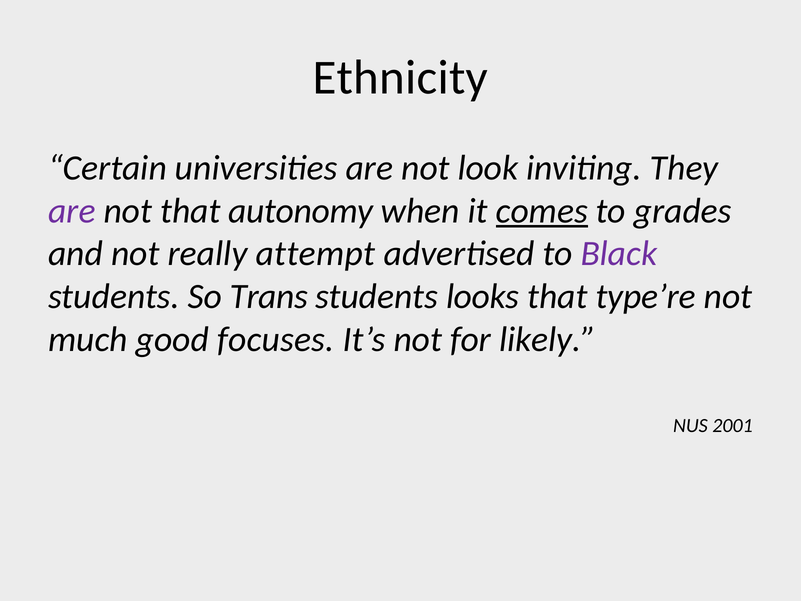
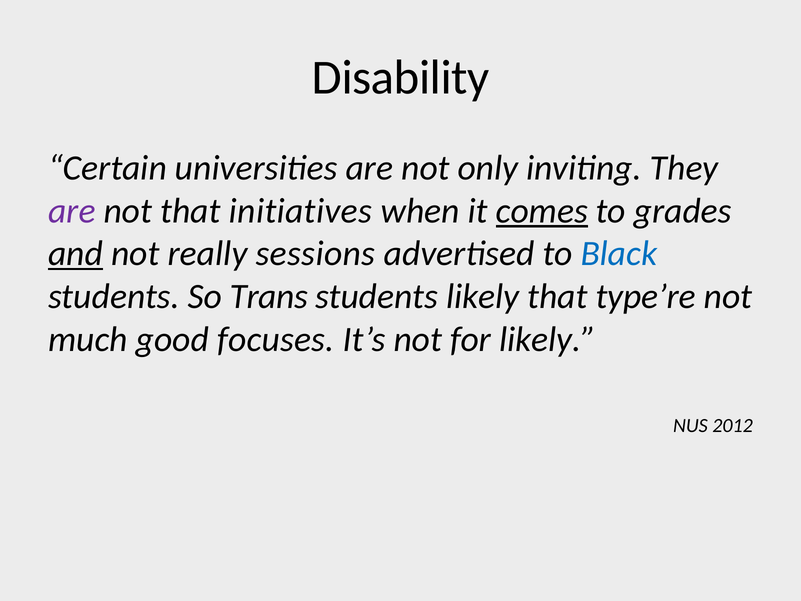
Ethnicity: Ethnicity -> Disability
look: look -> only
autonomy: autonomy -> initiatives
and underline: none -> present
attempt: attempt -> sessions
Black colour: purple -> blue
students looks: looks -> likely
2001: 2001 -> 2012
